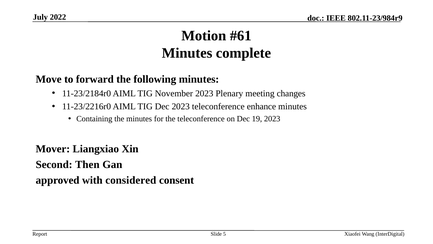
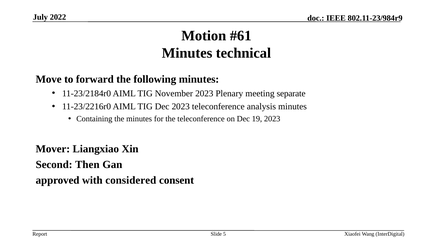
complete: complete -> technical
changes: changes -> separate
enhance: enhance -> analysis
